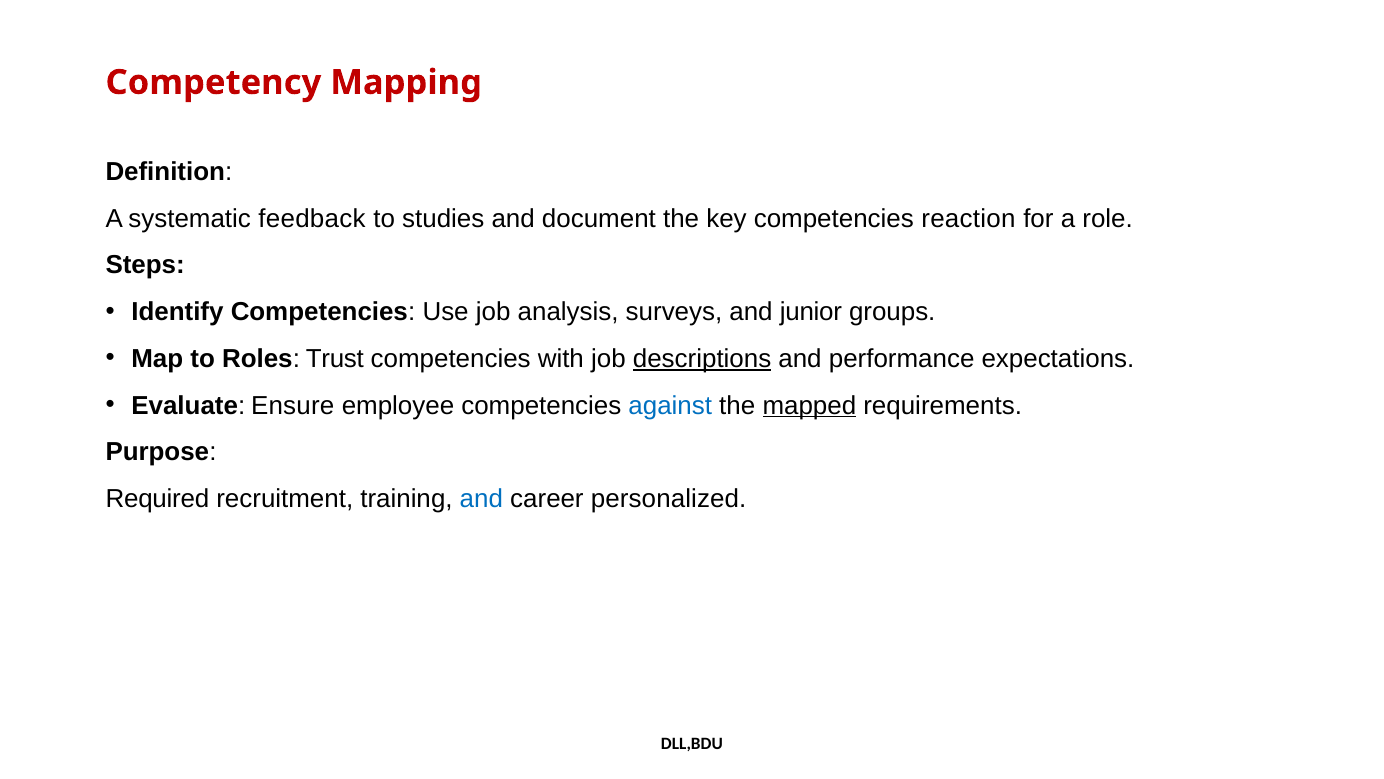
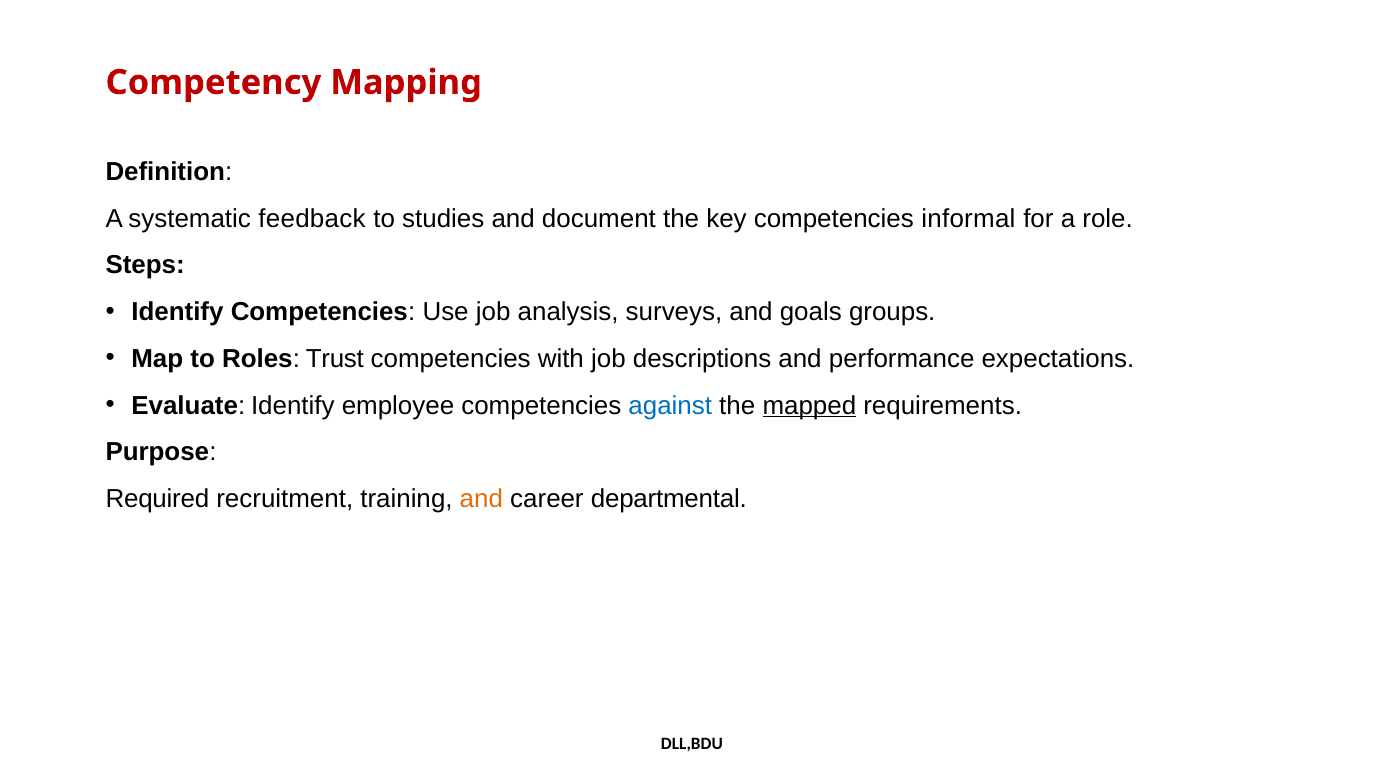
reaction: reaction -> informal
junior: junior -> goals
descriptions underline: present -> none
Evaluate Ensure: Ensure -> Identify
and at (481, 499) colour: blue -> orange
personalized: personalized -> departmental
